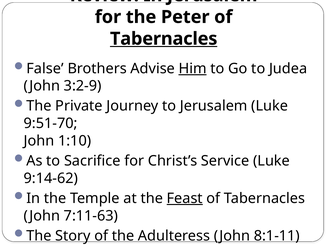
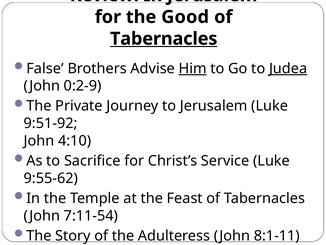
Peter: Peter -> Good
Judea underline: none -> present
3:2-9: 3:2-9 -> 0:2-9
9:51-70: 9:51-70 -> 9:51-92
1:10: 1:10 -> 4:10
9:14-62: 9:14-62 -> 9:55-62
Feast underline: present -> none
7:11-63: 7:11-63 -> 7:11-54
